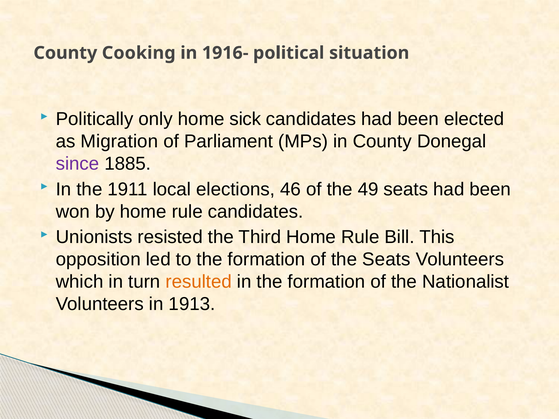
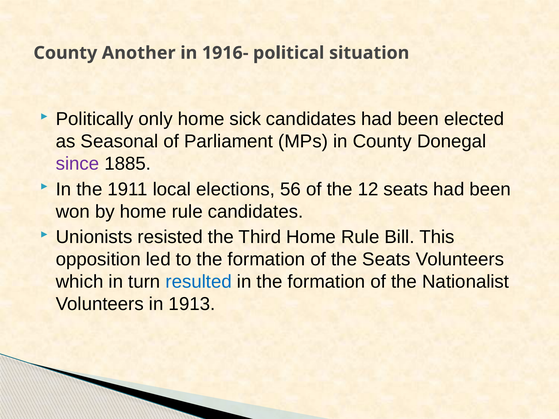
Cooking: Cooking -> Another
Migration: Migration -> Seasonal
46: 46 -> 56
49: 49 -> 12
resulted colour: orange -> blue
